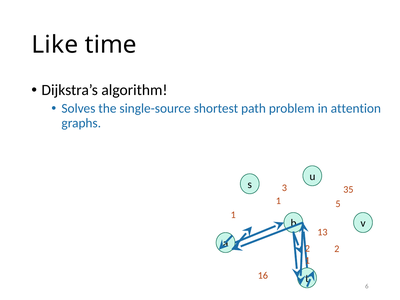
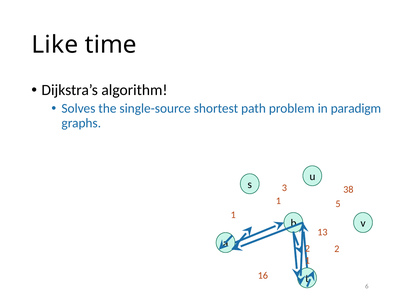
attention: attention -> paradigm
35: 35 -> 38
